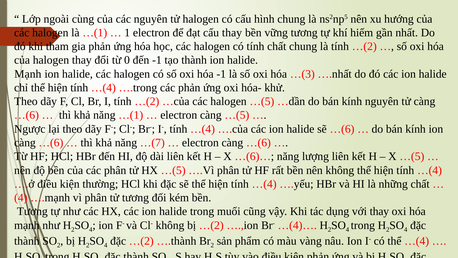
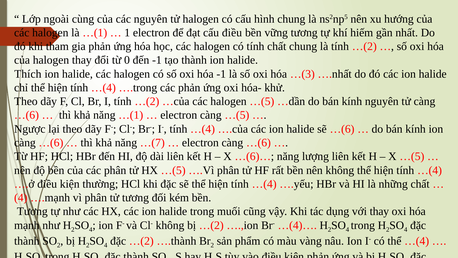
cấu thay: thay -> điều
Mạnh at (28, 74): Mạnh -> Thích
